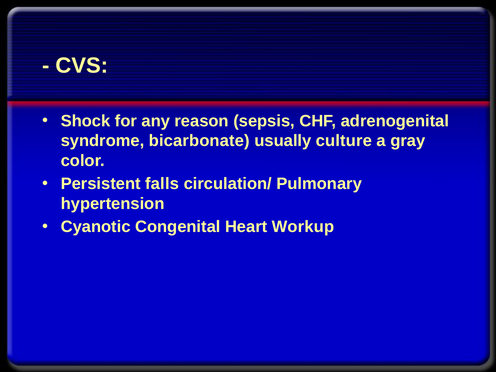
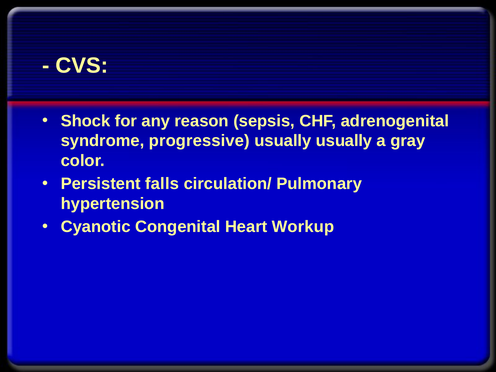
bicarbonate: bicarbonate -> progressive
usually culture: culture -> usually
